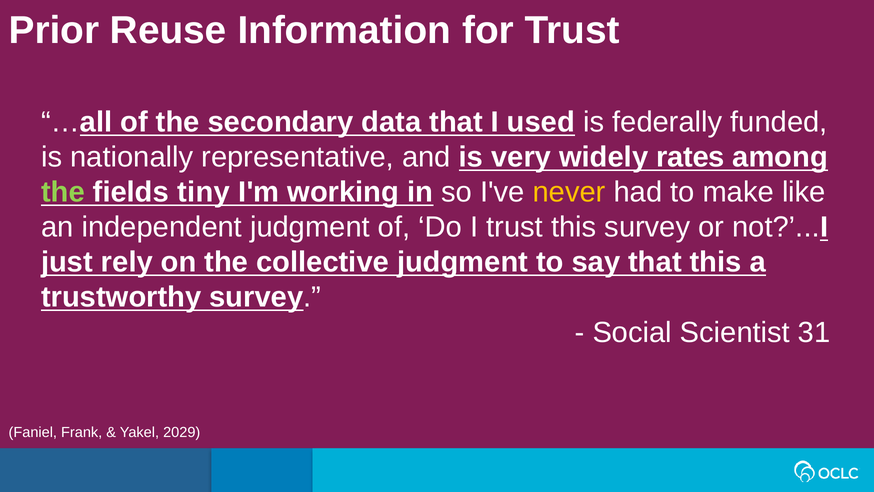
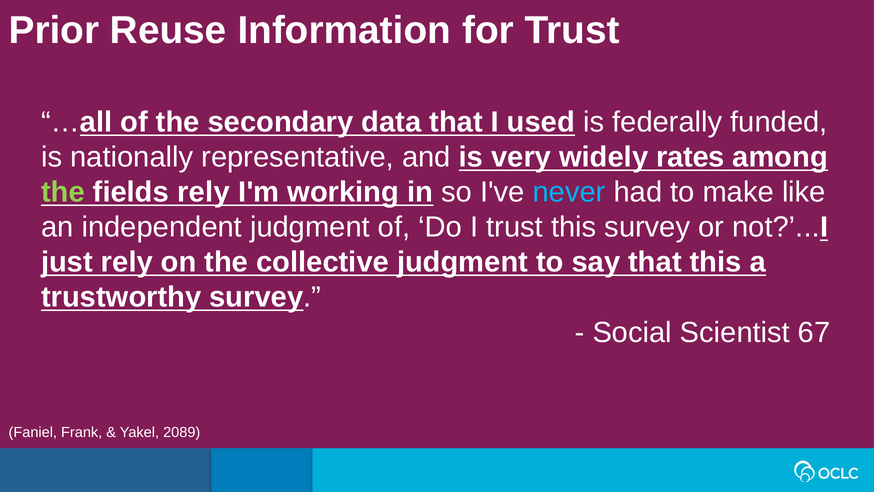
fields tiny: tiny -> rely
never colour: yellow -> light blue
31: 31 -> 67
2029: 2029 -> 2089
